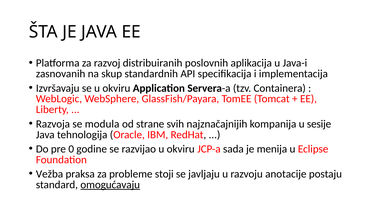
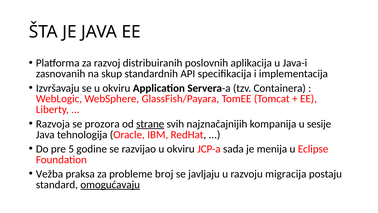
modula: modula -> prozora
strane underline: none -> present
0: 0 -> 5
stoji: stoji -> broj
anotacije: anotacije -> migracija
